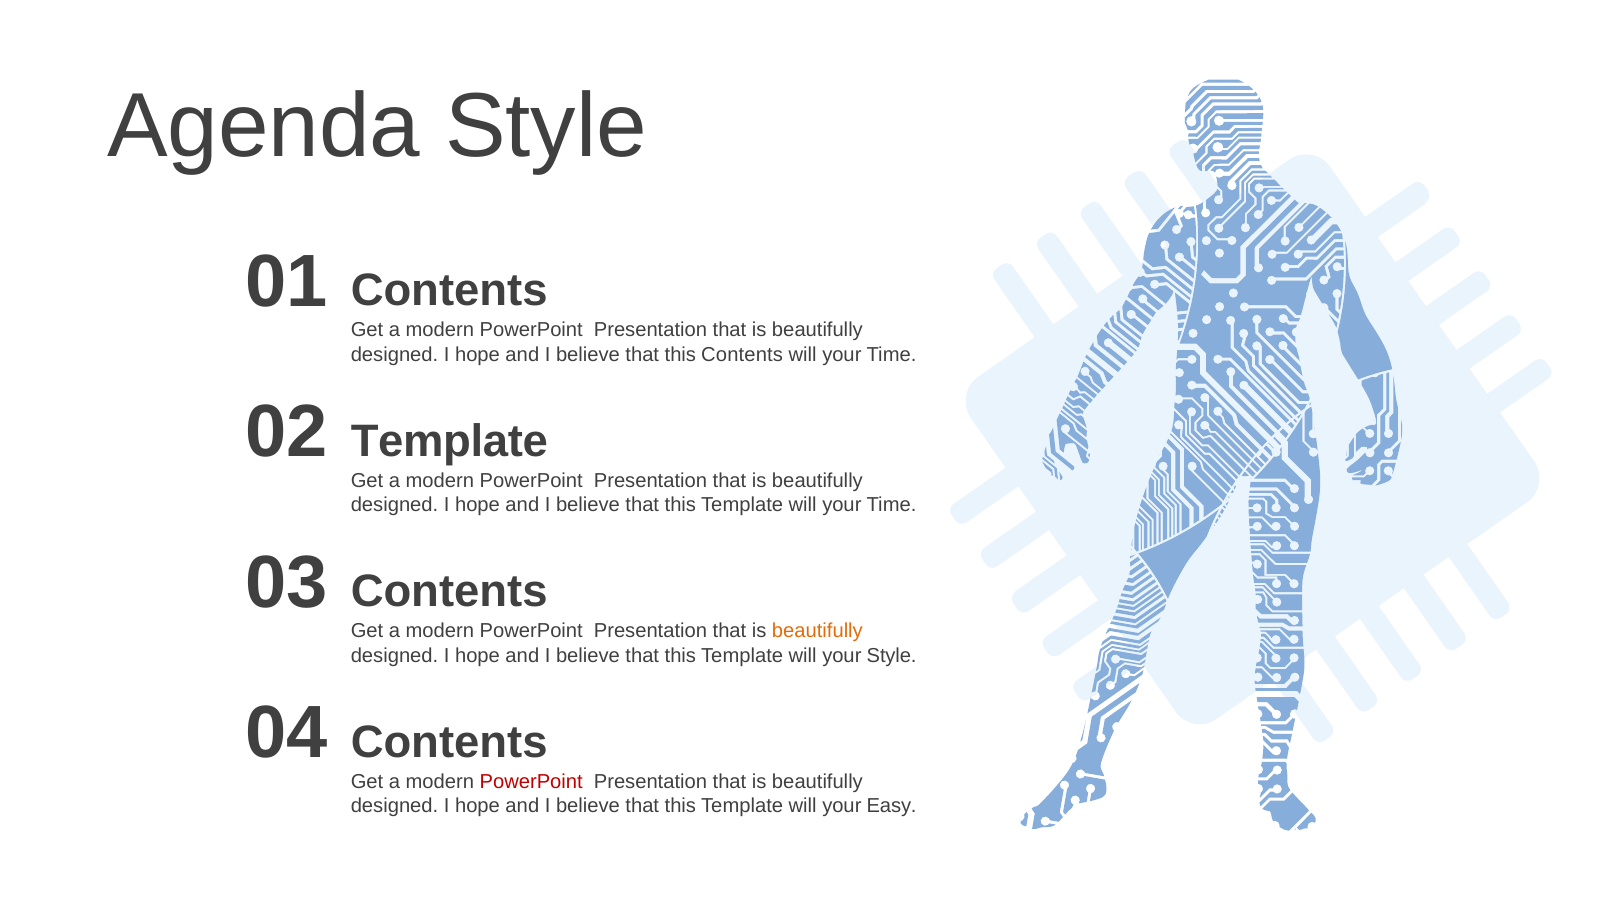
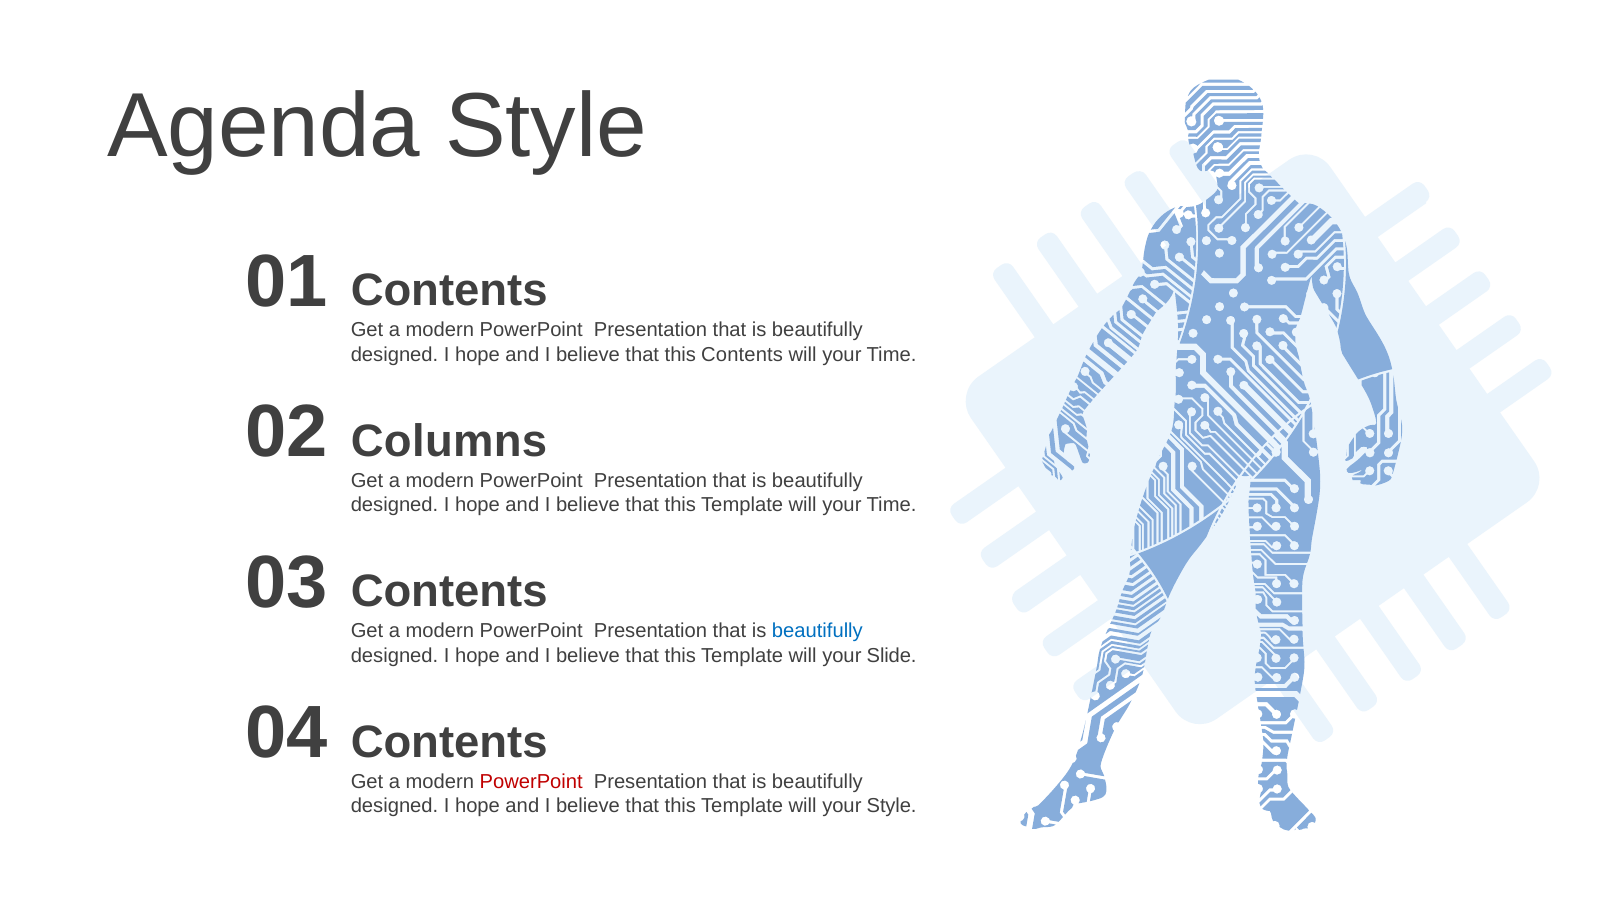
Template at (449, 441): Template -> Columns
beautifully at (817, 631) colour: orange -> blue
your Style: Style -> Slide
your Easy: Easy -> Style
